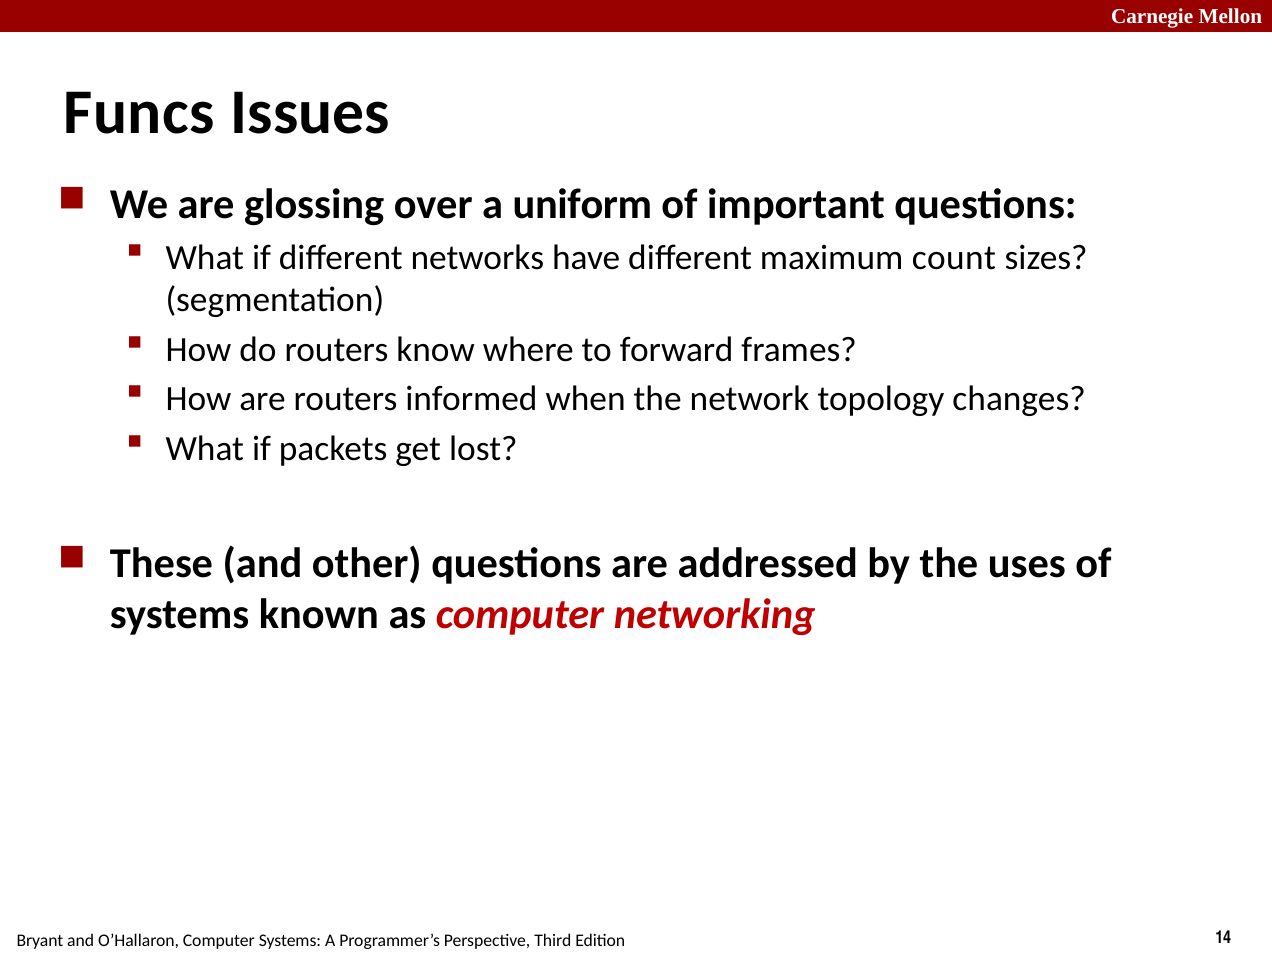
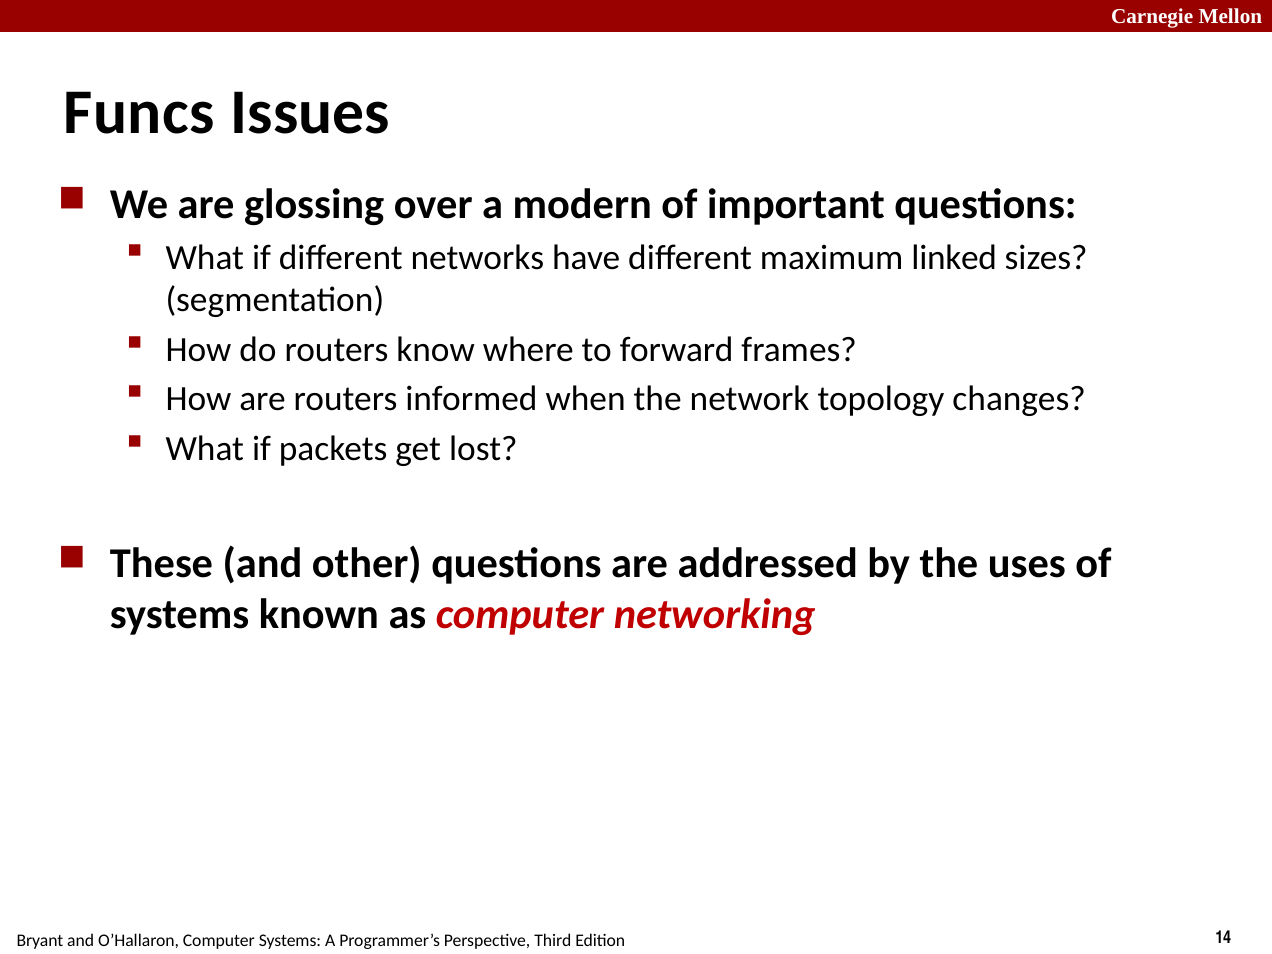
uniform: uniform -> modern
count: count -> linked
